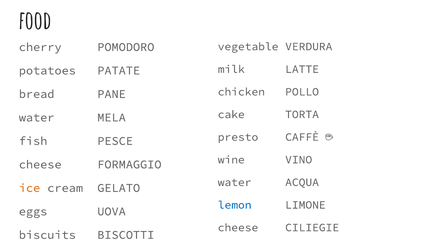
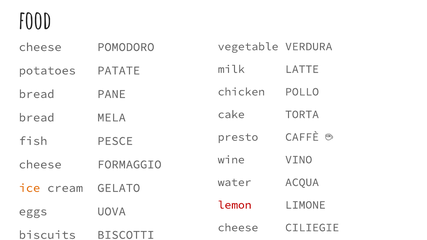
cherry at (40, 47): cherry -> cheese
water at (37, 118): water -> bread
lemon colour: blue -> red
